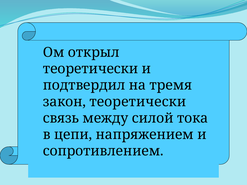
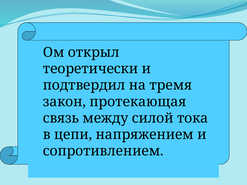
закон теоретически: теоретически -> протекающая
